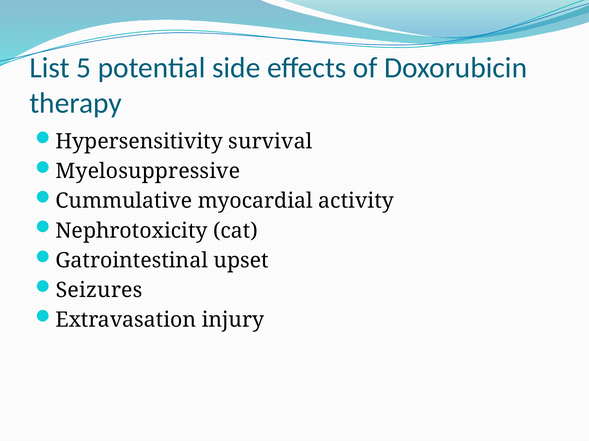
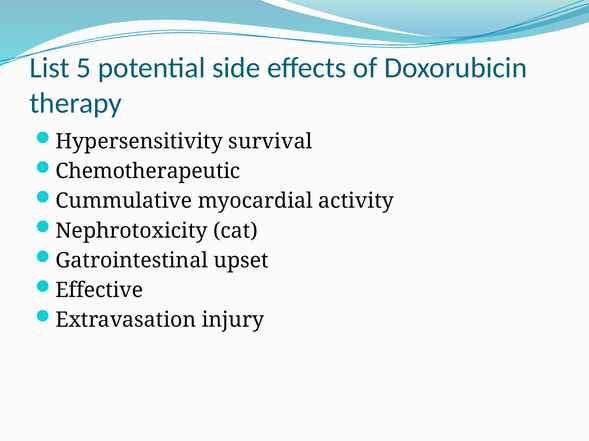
Myelosuppressive: Myelosuppressive -> Chemotherapeutic
Seizures: Seizures -> Effective
